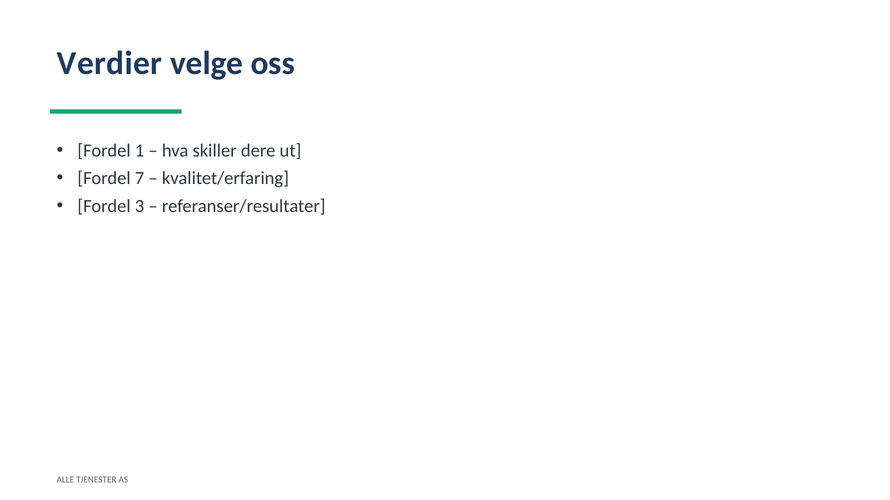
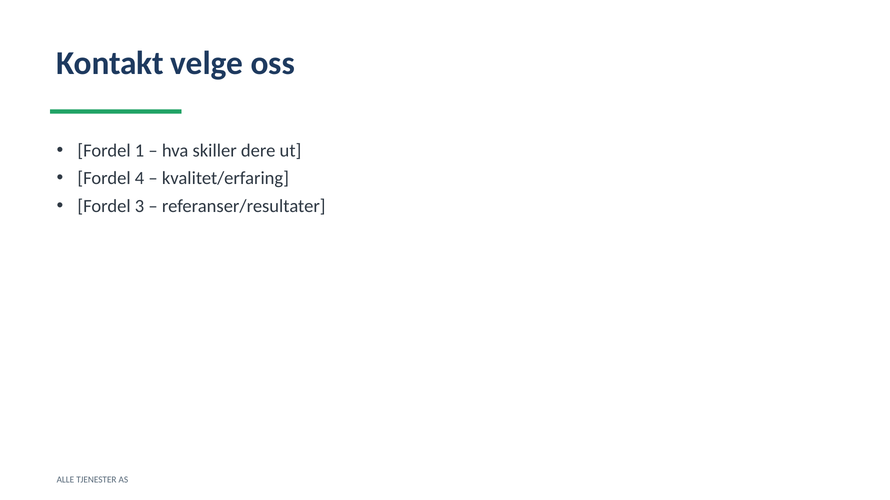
Verdier: Verdier -> Kontakt
7: 7 -> 4
